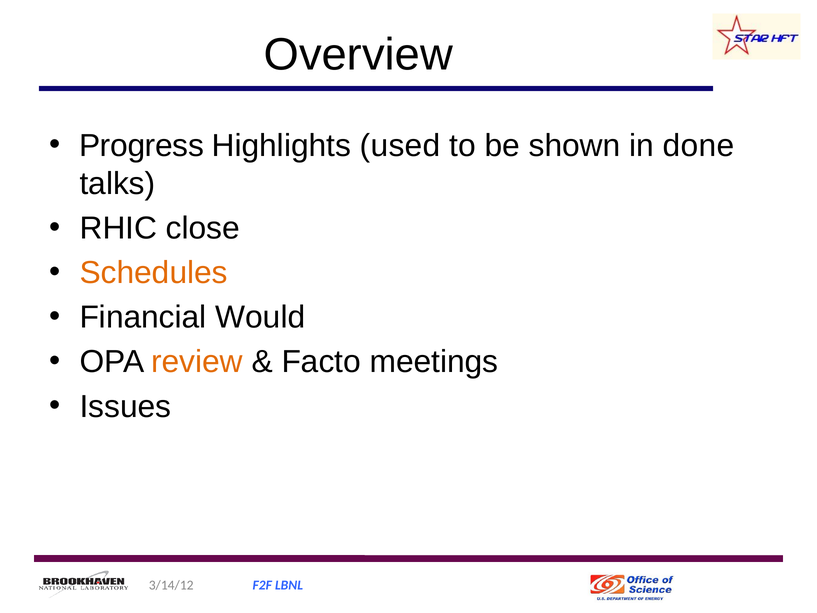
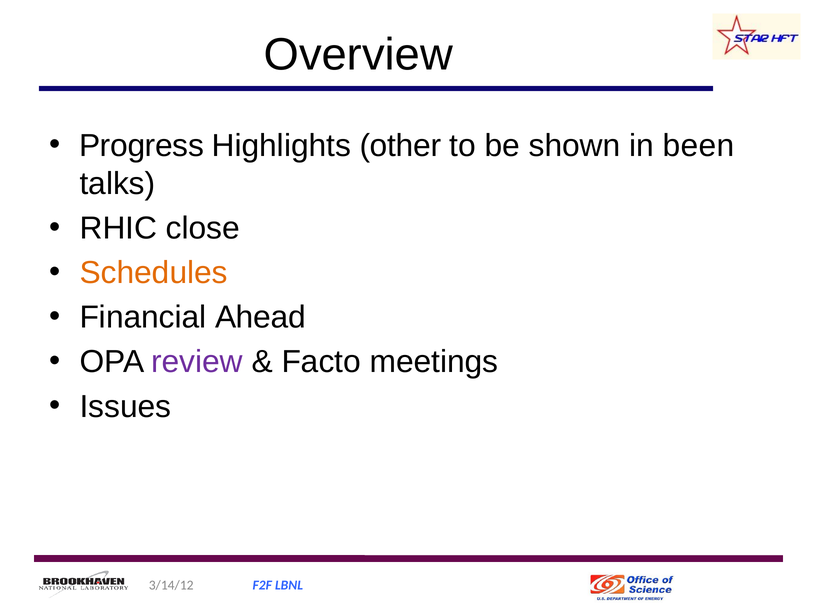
used: used -> other
done: done -> been
Would: Would -> Ahead
review colour: orange -> purple
